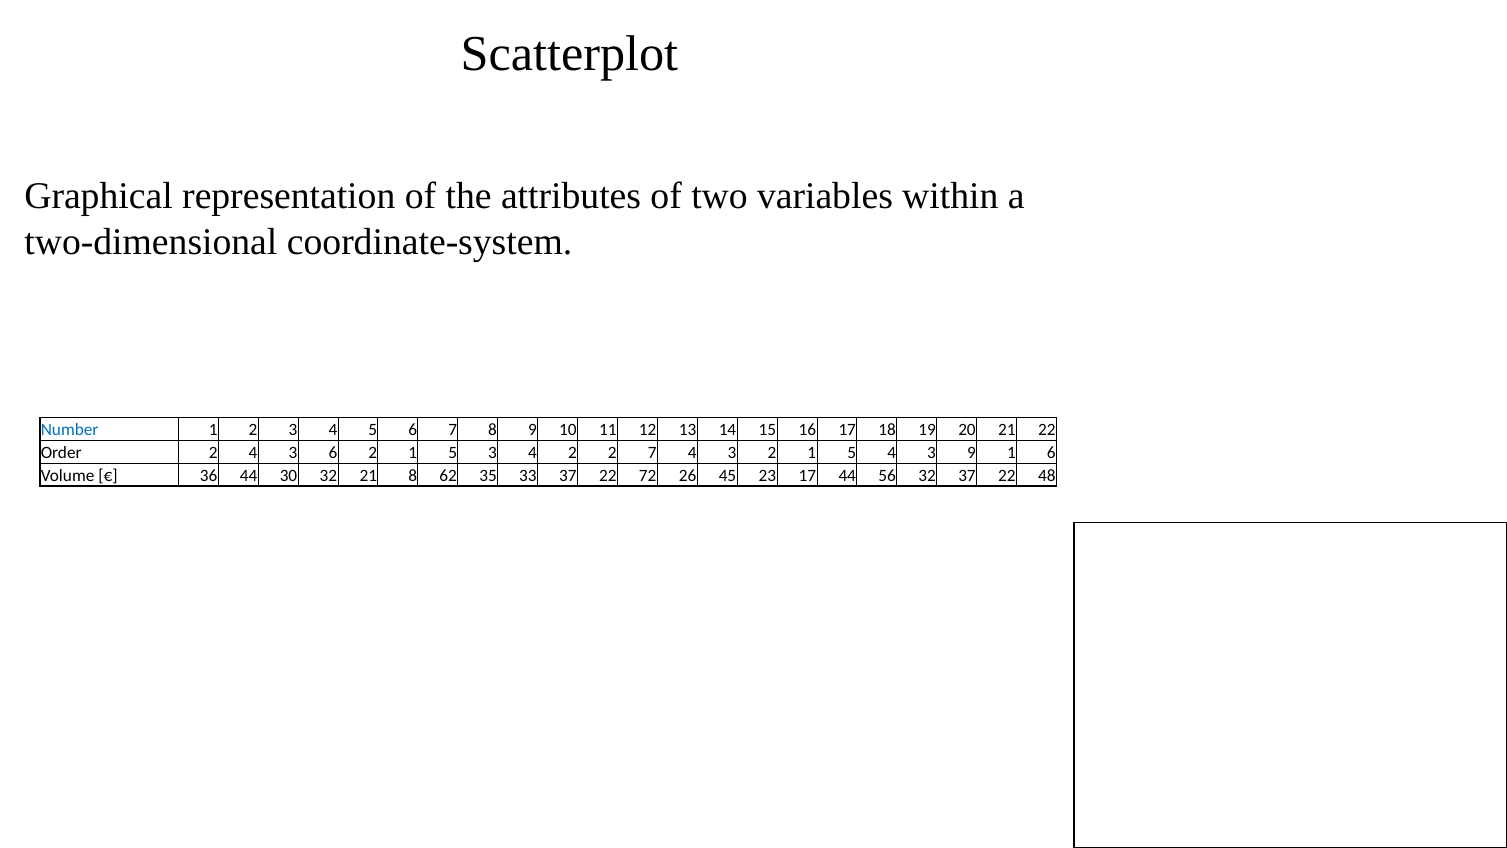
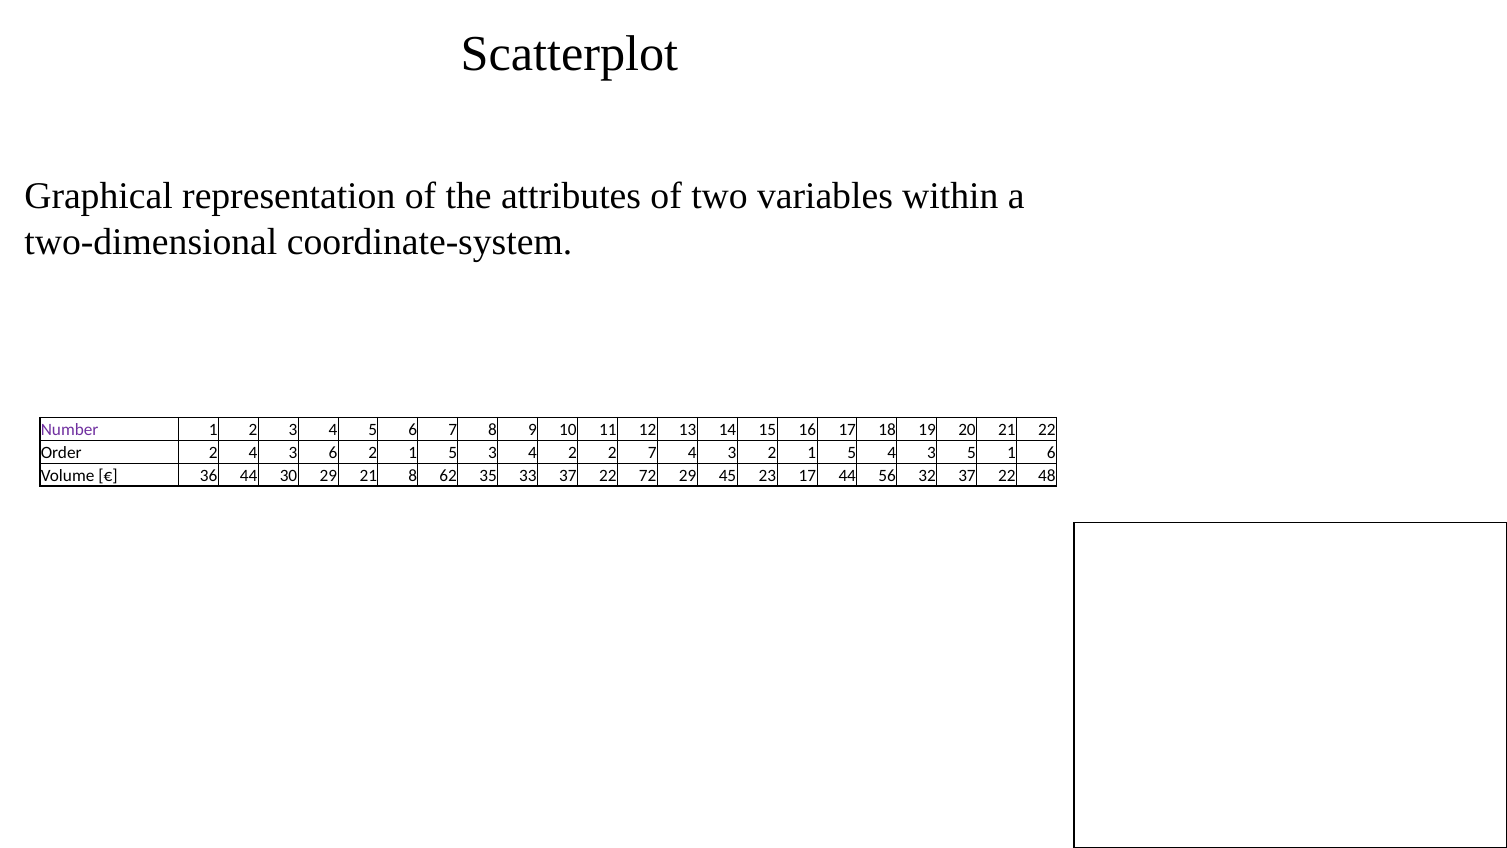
Number colour: blue -> purple
3 9: 9 -> 5
30 32: 32 -> 29
72 26: 26 -> 29
